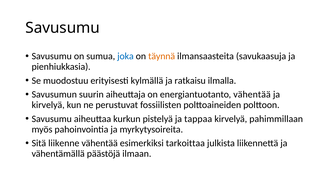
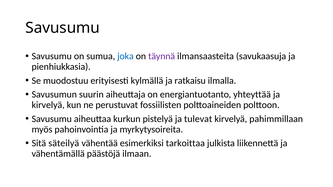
täynnä colour: orange -> purple
energiantuotanto vähentää: vähentää -> yhteyttää
tappaa: tappaa -> tulevat
liikenne: liikenne -> säteilyä
